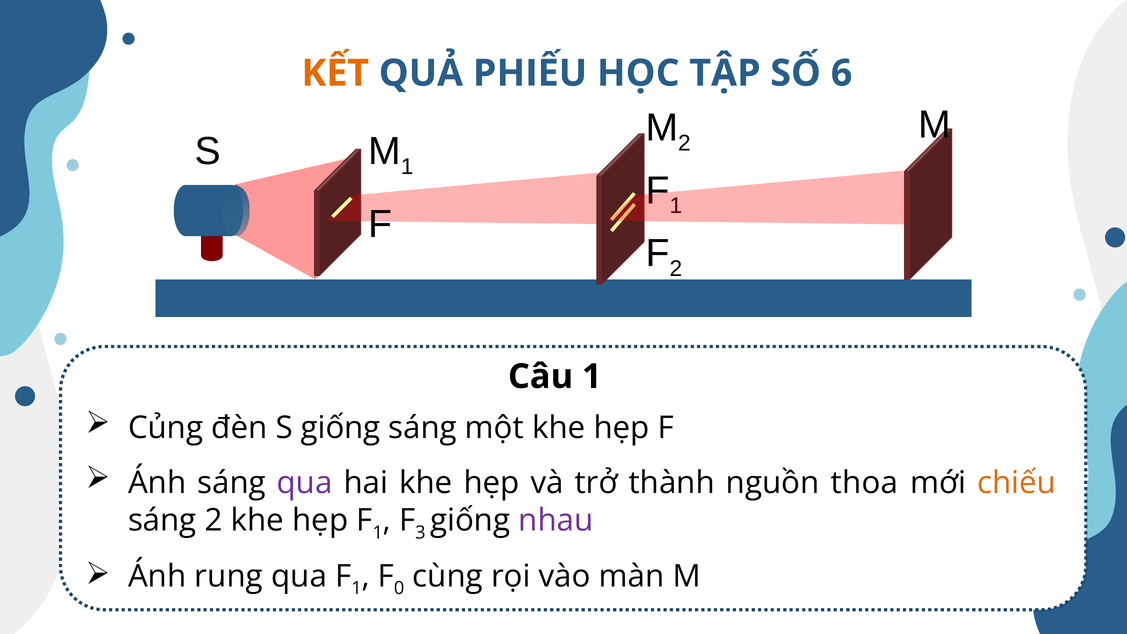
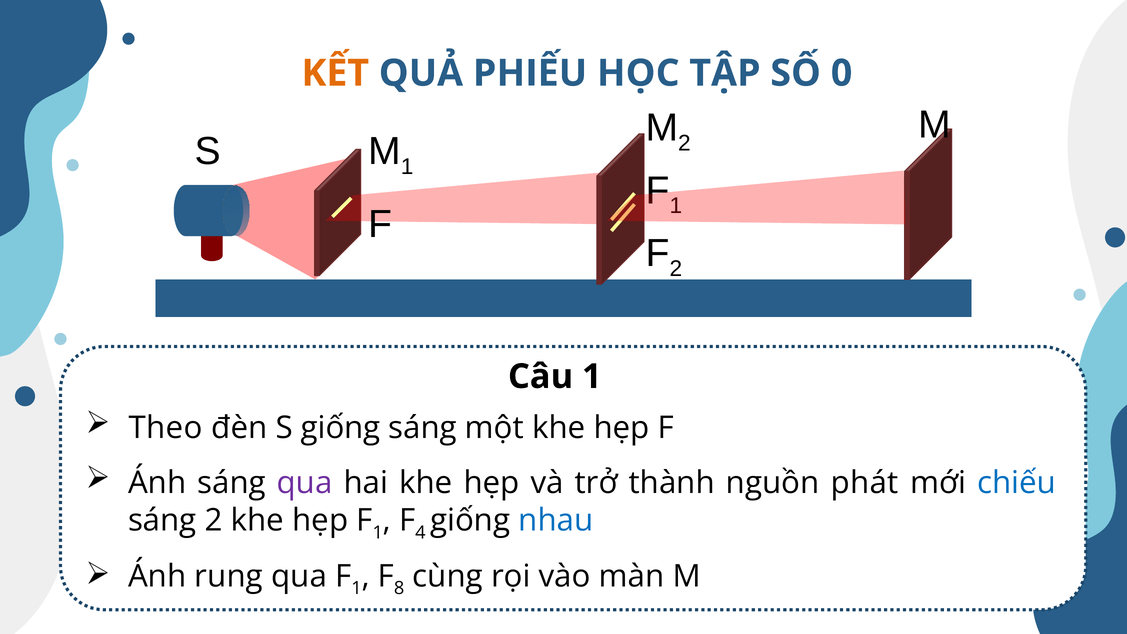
6: 6 -> 0
Củng: Củng -> Theo
thoa: thoa -> phát
chiếu colour: orange -> blue
3: 3 -> 4
nhau colour: purple -> blue
0: 0 -> 8
